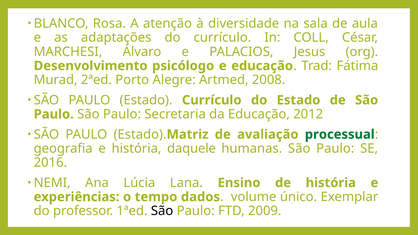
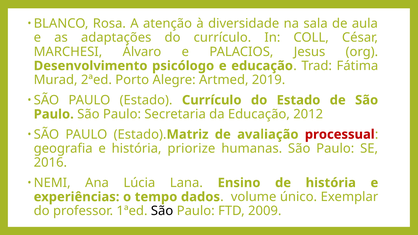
2008: 2008 -> 2019
processual colour: green -> red
daquele: daquele -> priorize
